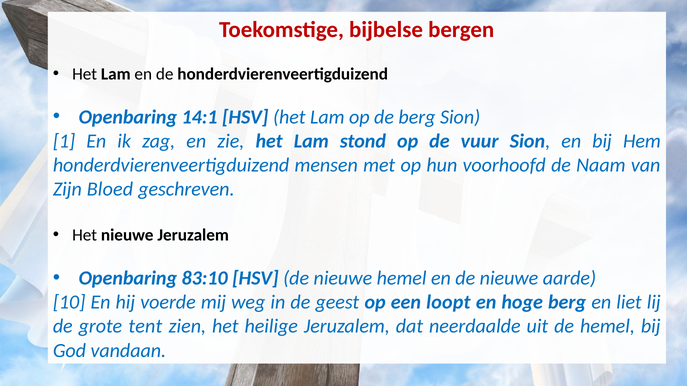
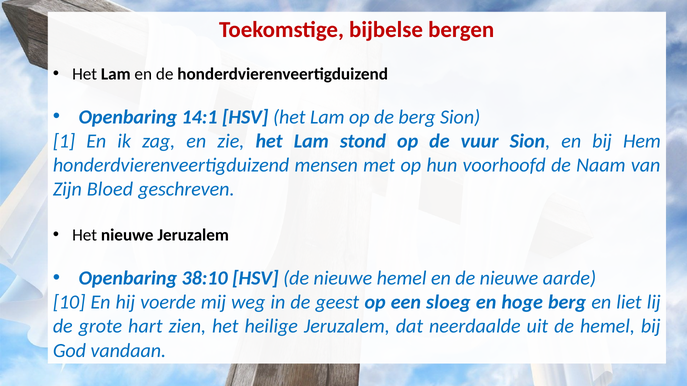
83:10: 83:10 -> 38:10
loopt: loopt -> sloeg
tent: tent -> hart
